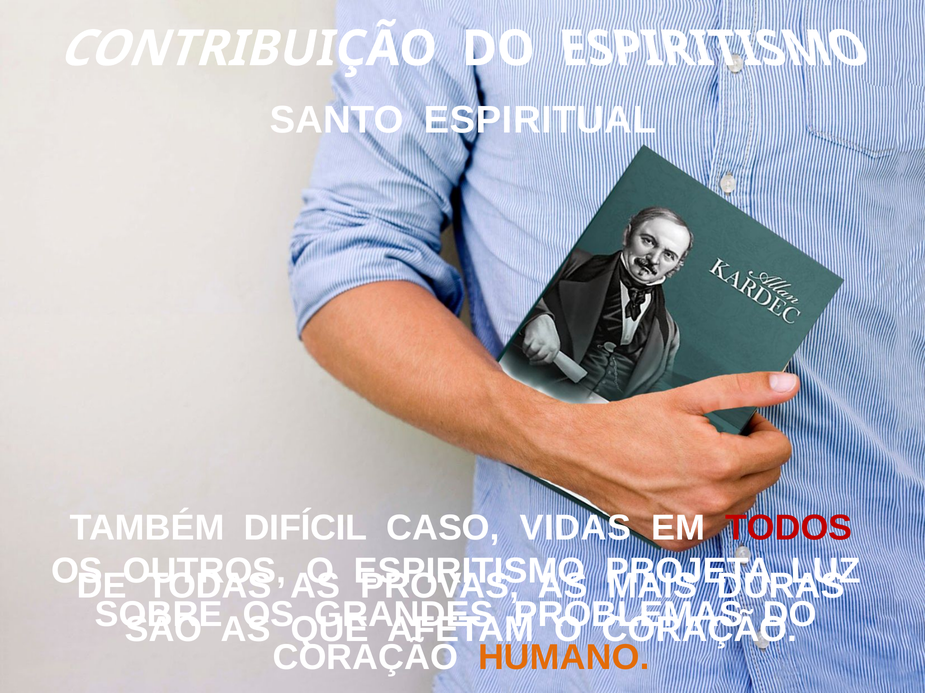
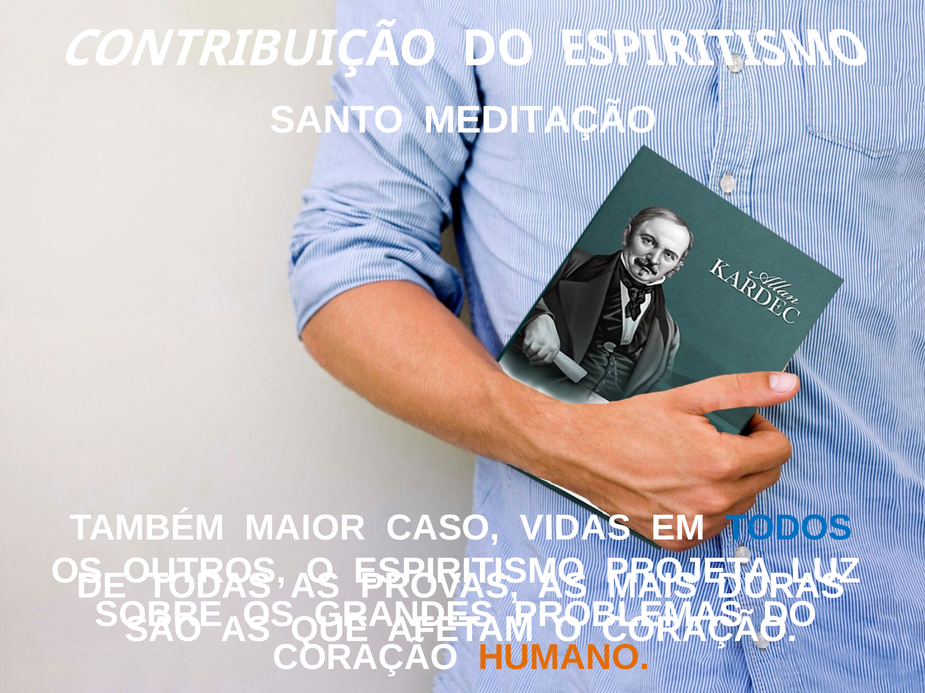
ESPIRITUAL: ESPIRITUAL -> MEDITAÇÃO
DIFÍCIL: DIFÍCIL -> MAIOR
TODOS colour: red -> blue
